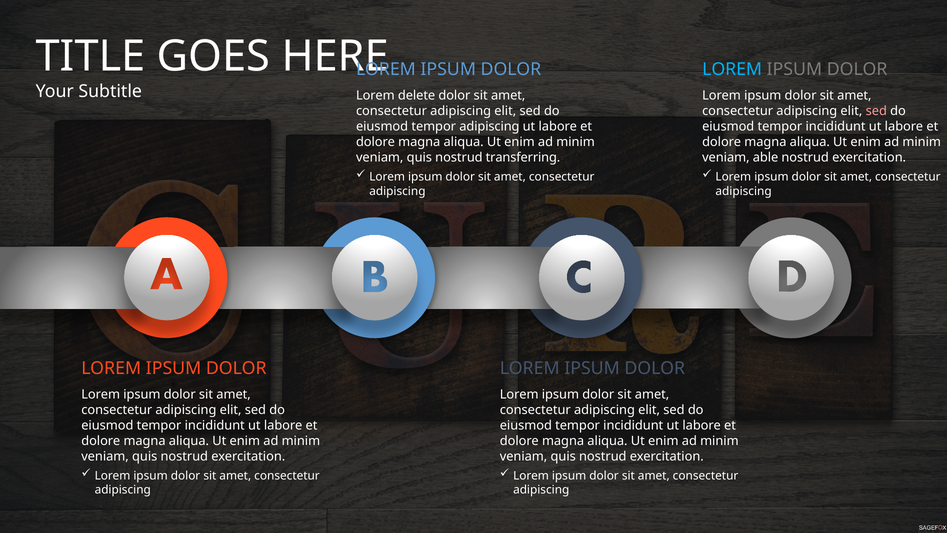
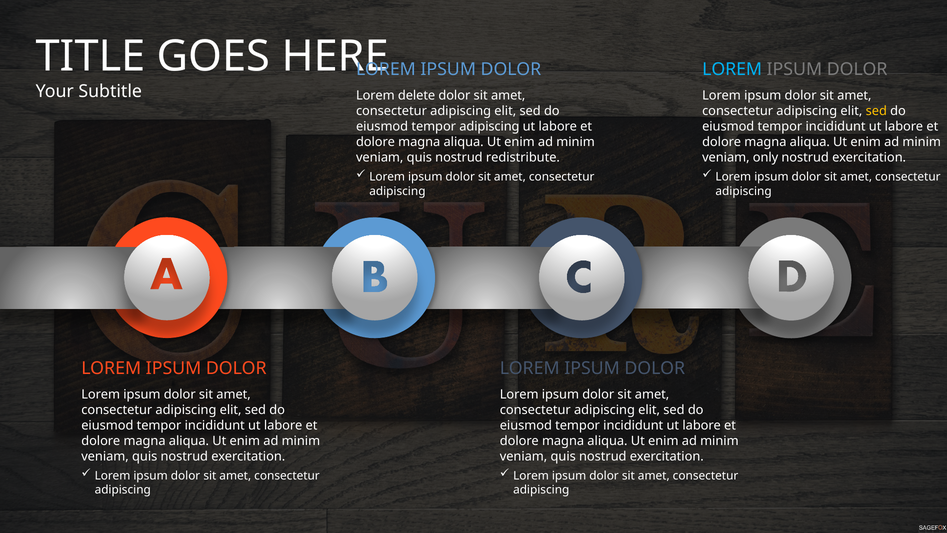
sed at (876, 111) colour: pink -> yellow
transferring: transferring -> redistribute
able: able -> only
